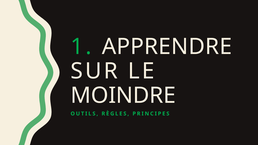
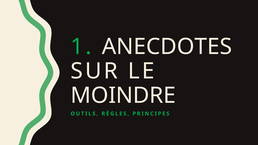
APPRENDRE: APPRENDRE -> ANECDOTES
